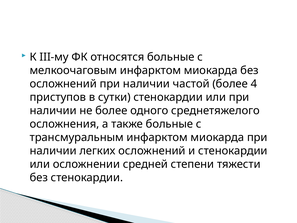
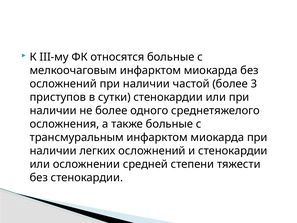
4: 4 -> 3
